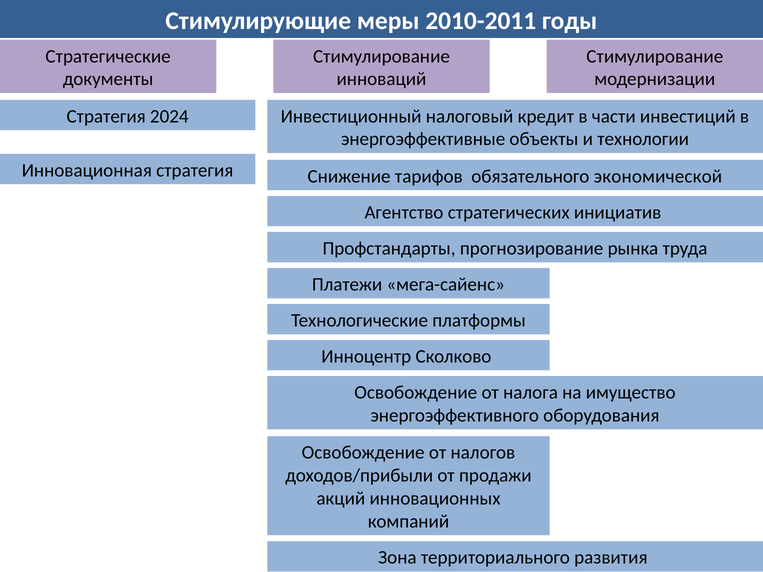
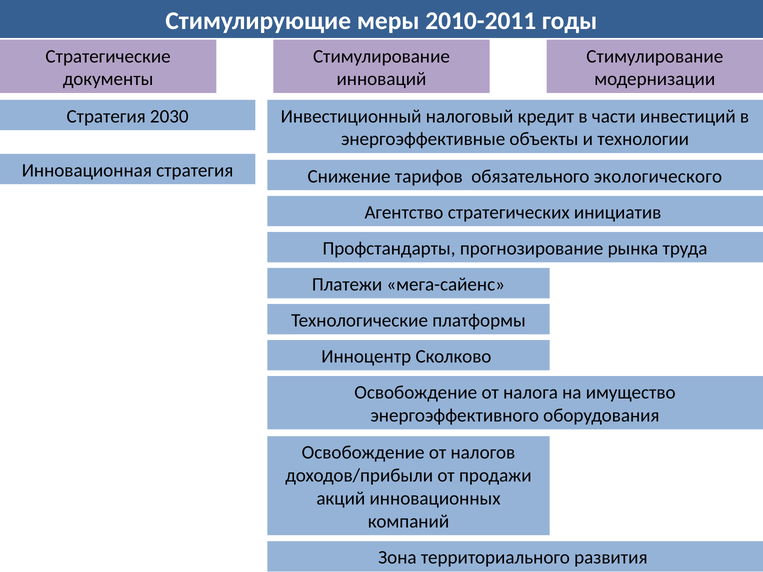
2024: 2024 -> 2030
экономической: экономической -> экологического
